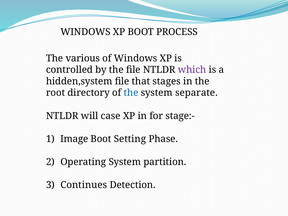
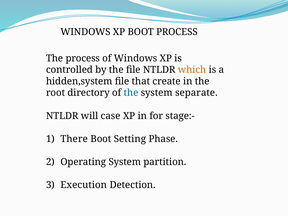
The various: various -> process
which colour: purple -> orange
stages: stages -> create
Image: Image -> There
Continues: Continues -> Execution
